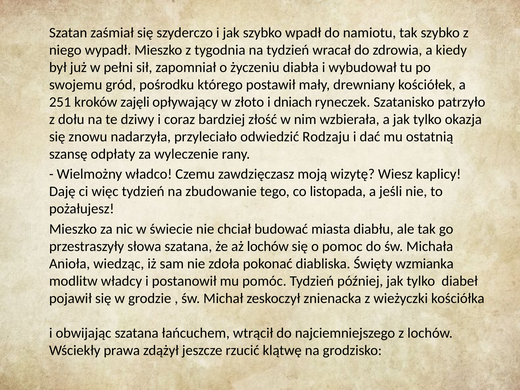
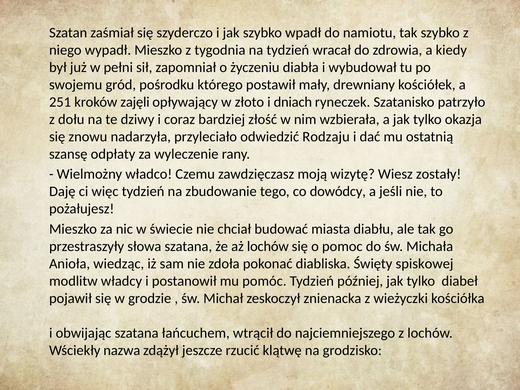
kaplicy: kaplicy -> zostały
listopada: listopada -> dowódcy
wzmianka: wzmianka -> spiskowej
prawa: prawa -> nazwa
